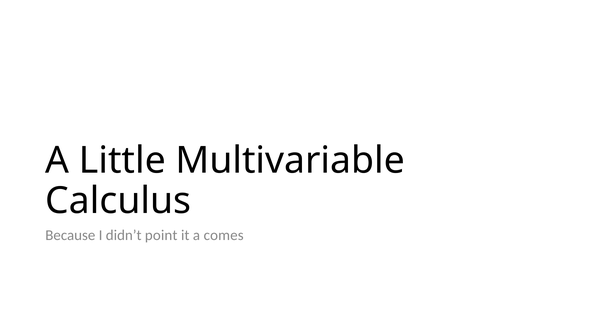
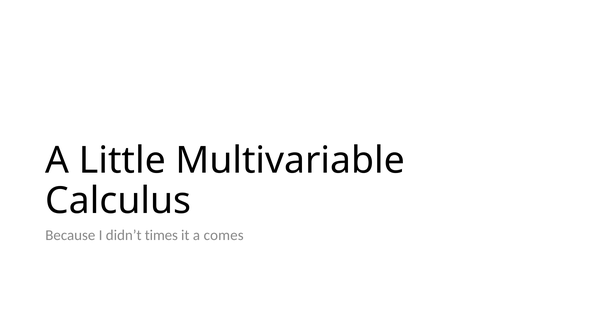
point: point -> times
